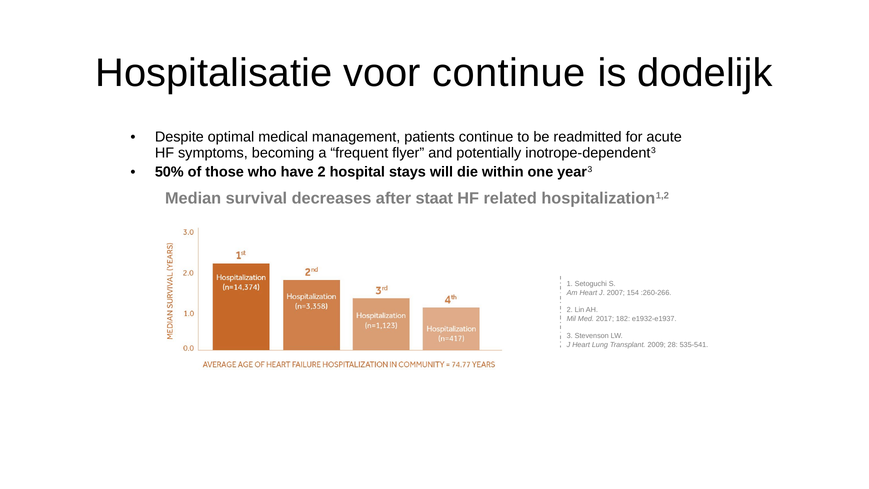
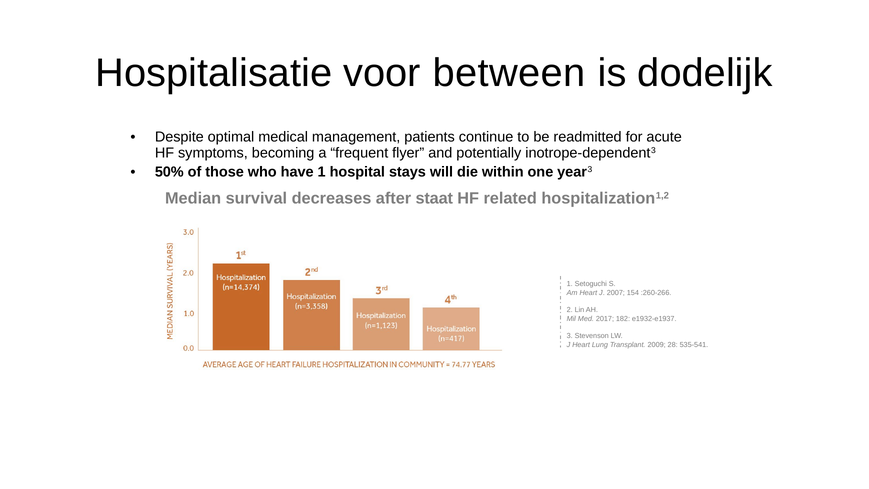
voor continue: continue -> between
have 2: 2 -> 1
